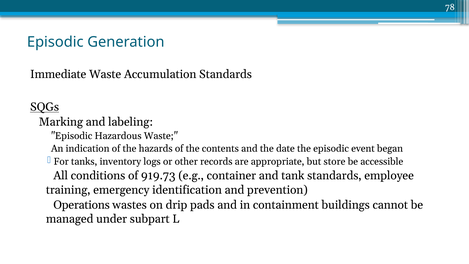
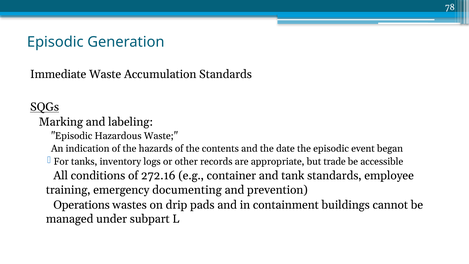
store: store -> trade
919.73: 919.73 -> 272.16
identification: identification -> documenting
